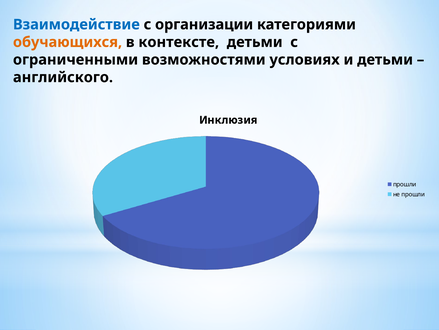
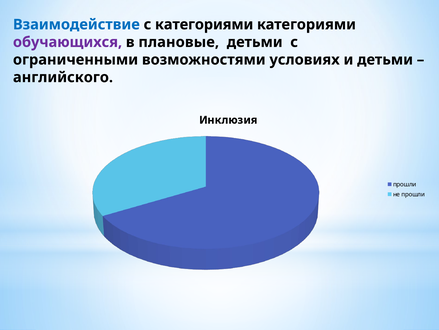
с организации: организации -> категориями
обучающихся colour: orange -> purple
контексте: контексте -> плановые
